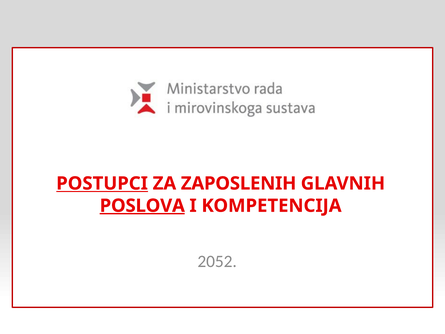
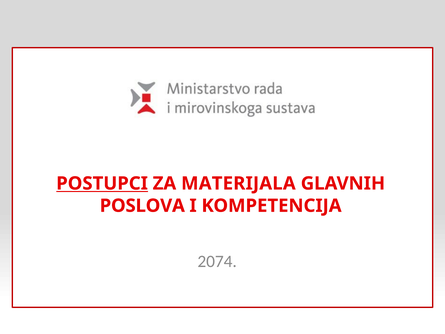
ZAPOSLENIH: ZAPOSLENIH -> MATERIJALA
POSLOVA underline: present -> none
2052: 2052 -> 2074
